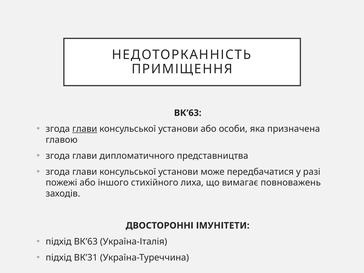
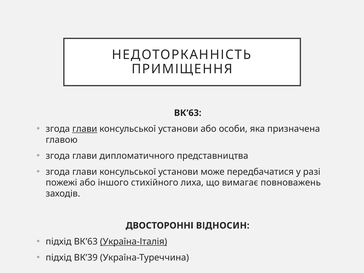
ІМУНІТЕТИ: ІМУНІТЕТИ -> ВІДНОСИН
Україна-Італія underline: none -> present
ВК’31: ВК’31 -> ВК’39
